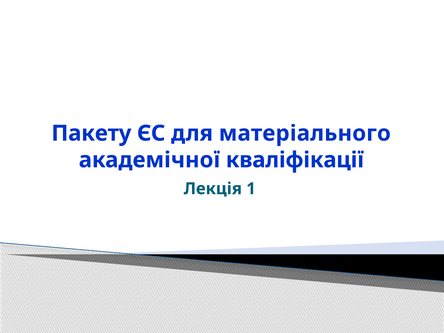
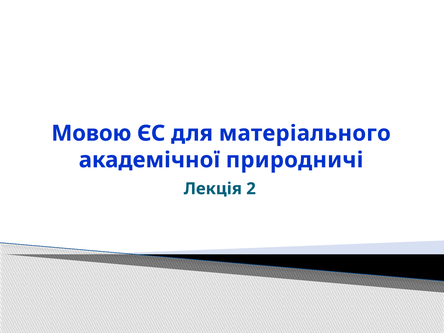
Пакету: Пакету -> Мовою
кваліфікації: кваліфікації -> природничі
1: 1 -> 2
